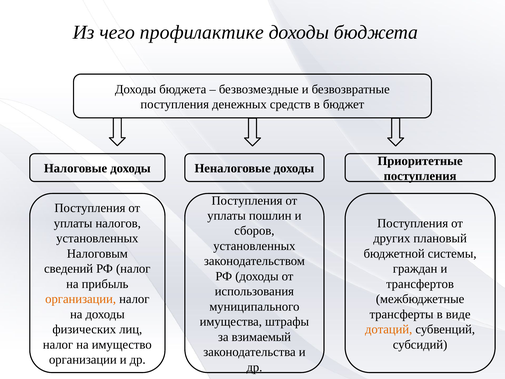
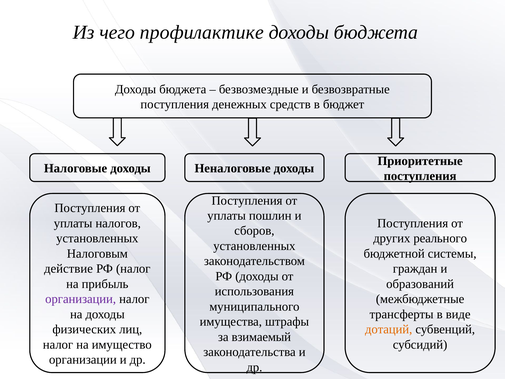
плановый: плановый -> реального
сведений: сведений -> действие
трансфертов: трансфертов -> образований
организации at (81, 299) colour: orange -> purple
